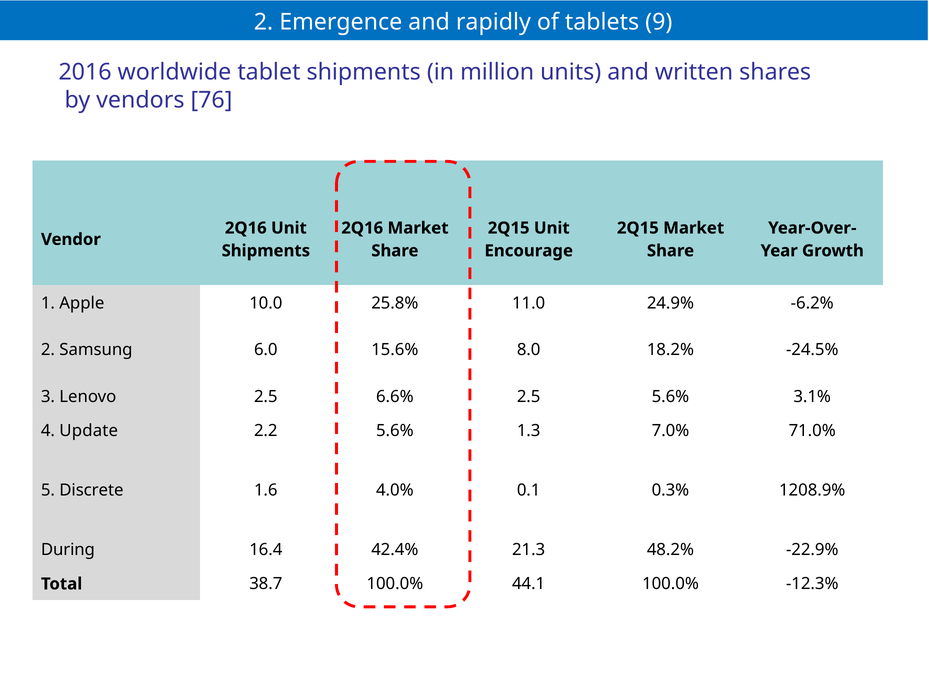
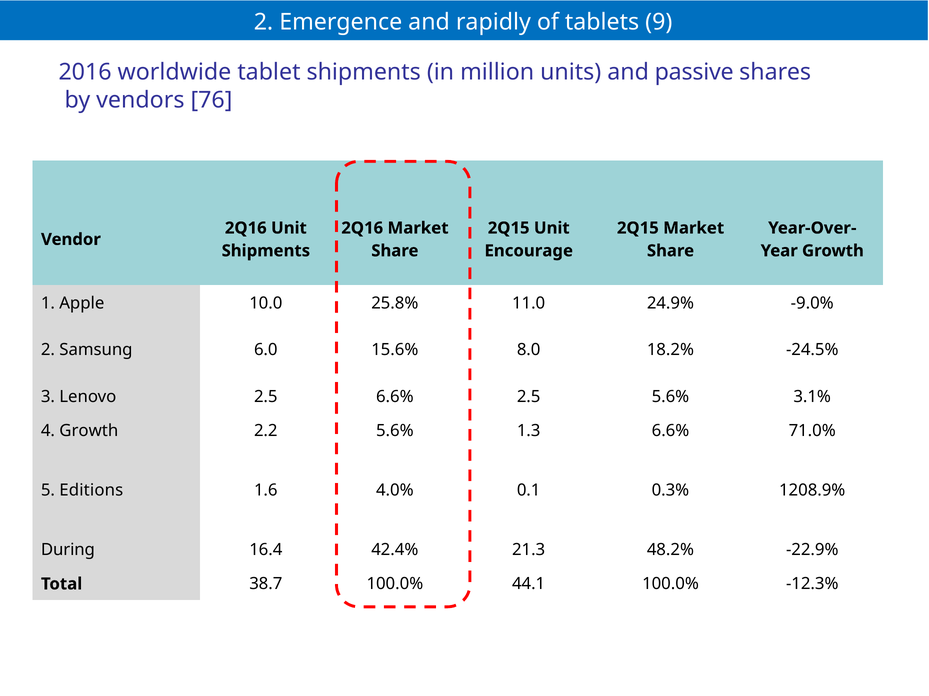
written: written -> passive
-6.2%: -6.2% -> -9.0%
4 Update: Update -> Growth
1.3 7.0%: 7.0% -> 6.6%
Discrete: Discrete -> Editions
